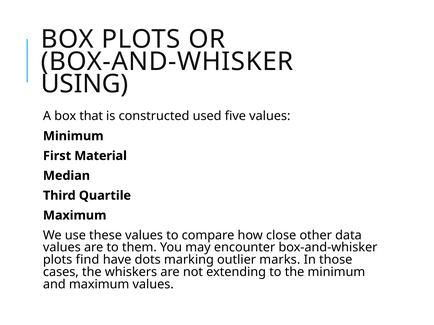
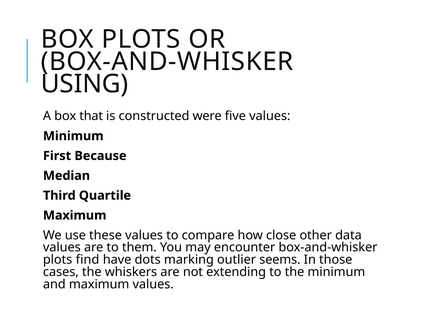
used: used -> were
Material: Material -> Because
marks: marks -> seems
